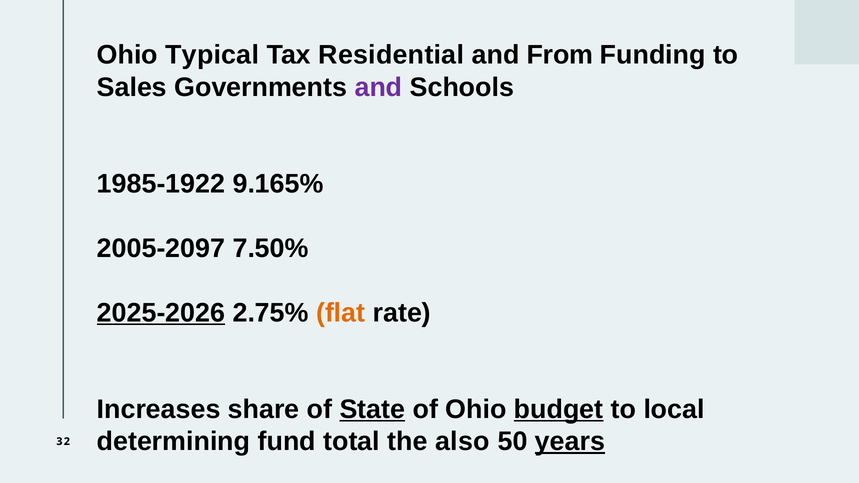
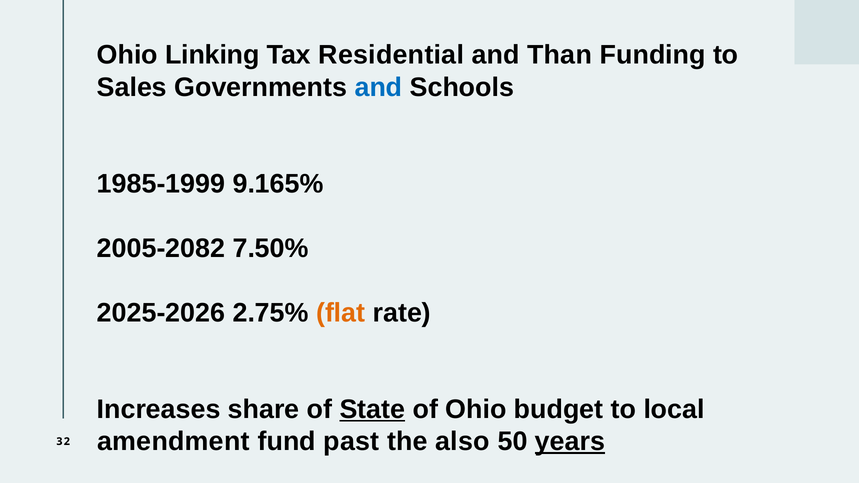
Typical: Typical -> Linking
From: From -> Than
and at (378, 87) colour: purple -> blue
1985-1922: 1985-1922 -> 1985-1999
2005-2097: 2005-2097 -> 2005-2082
2025-2026 underline: present -> none
budget underline: present -> none
determining: determining -> amendment
total: total -> past
